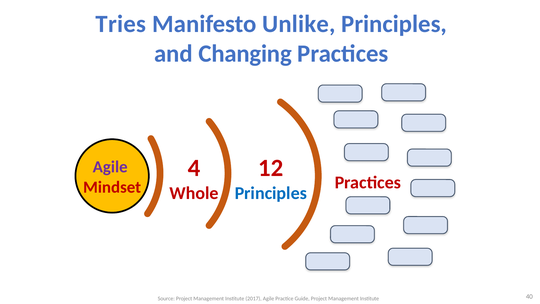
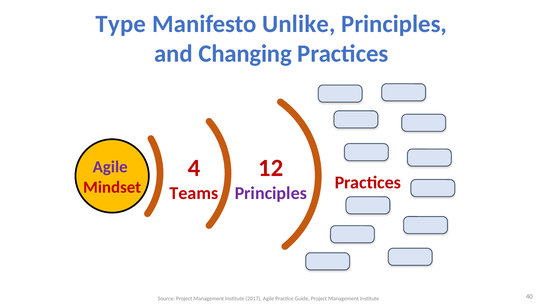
Tries: Tries -> Type
Whole: Whole -> Teams
Principles at (271, 193) colour: blue -> purple
